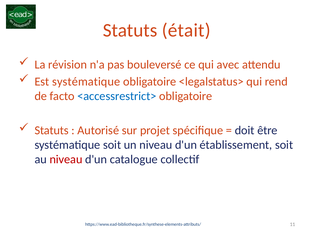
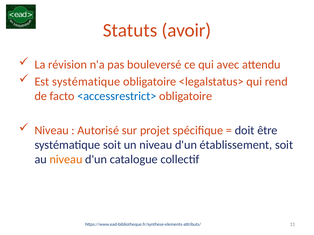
était: était -> avoir
Statuts at (52, 131): Statuts -> Niveau
niveau at (66, 160) colour: red -> orange
